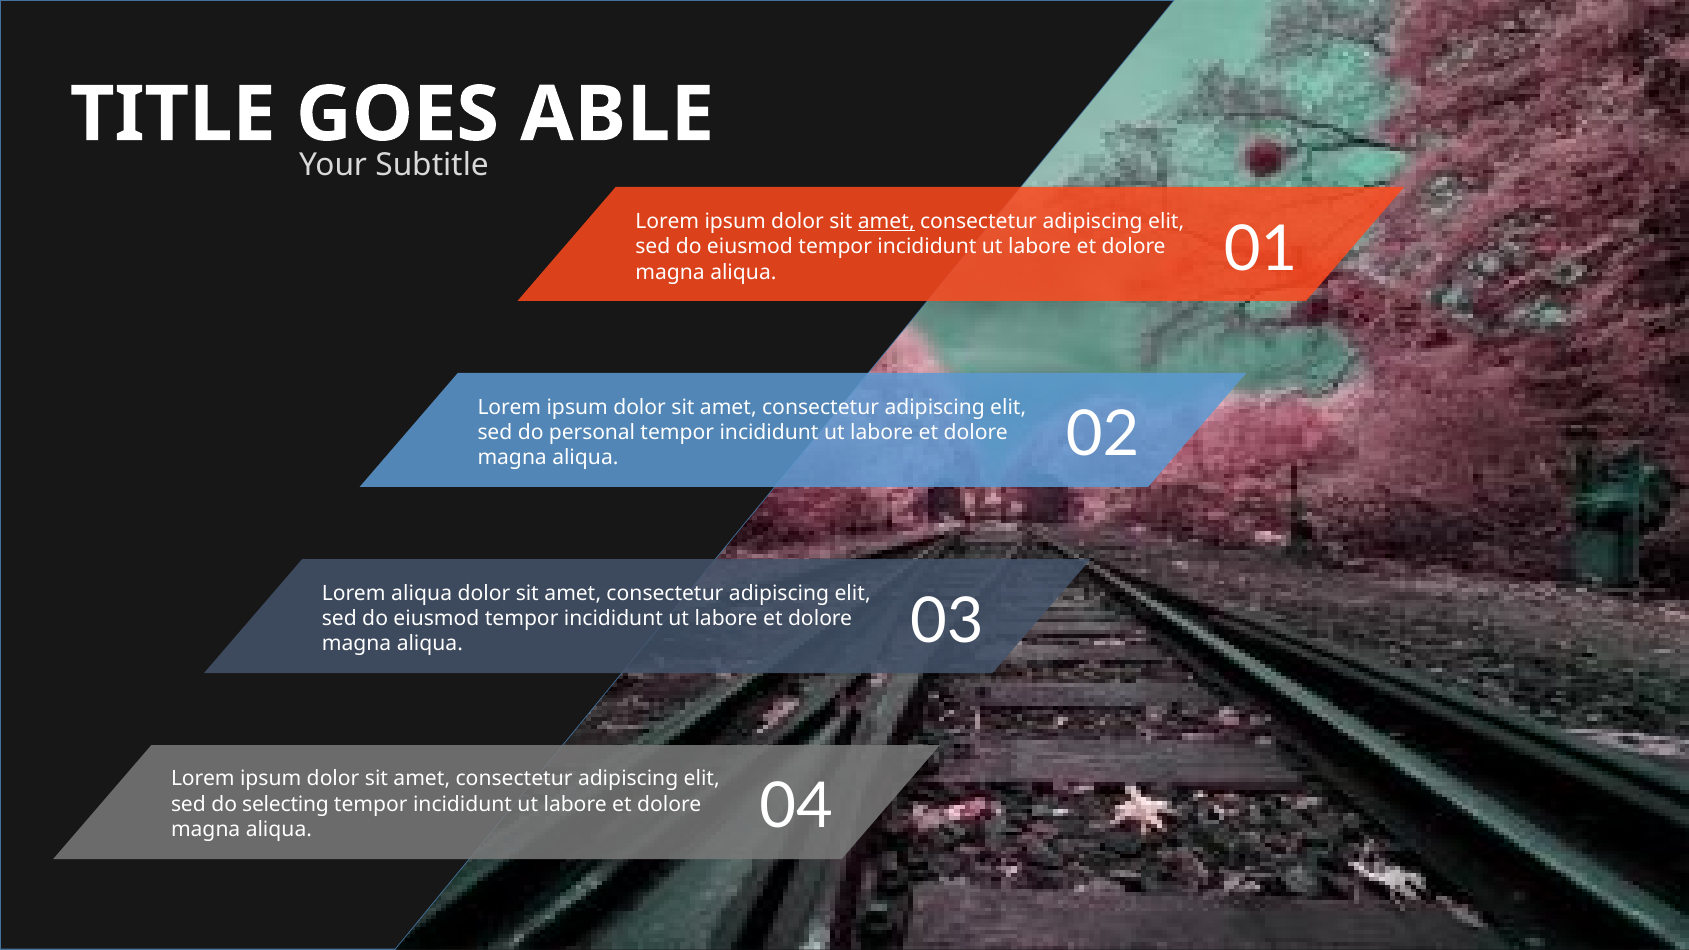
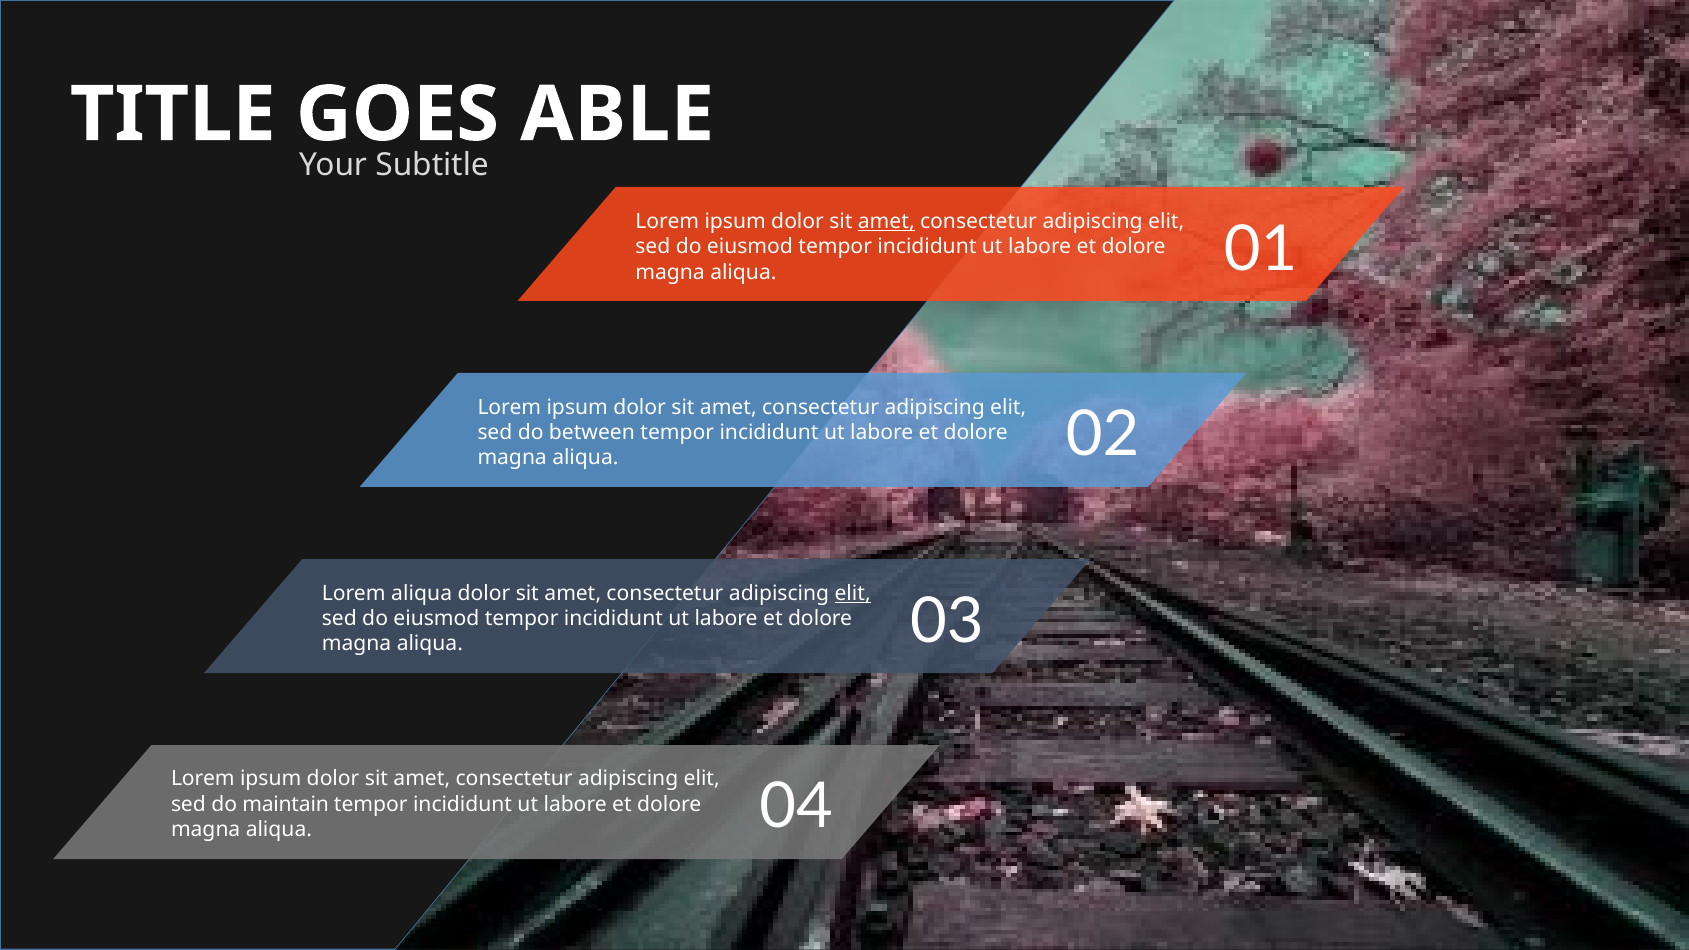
personal: personal -> between
elit at (853, 593) underline: none -> present
selecting: selecting -> maintain
